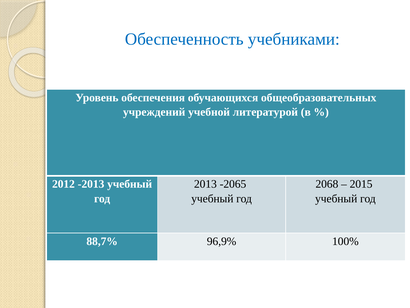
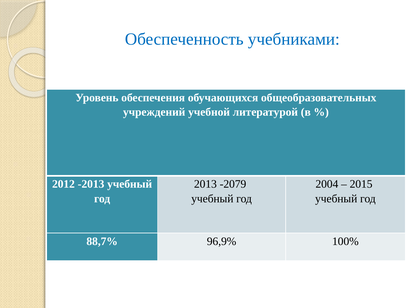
-2065: -2065 -> -2079
2068: 2068 -> 2004
